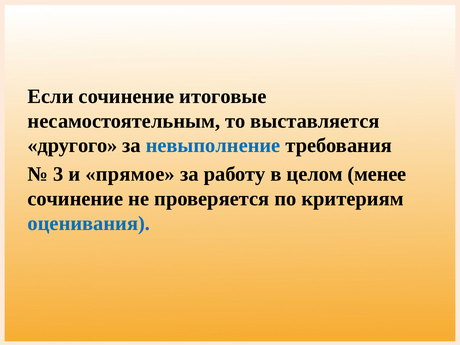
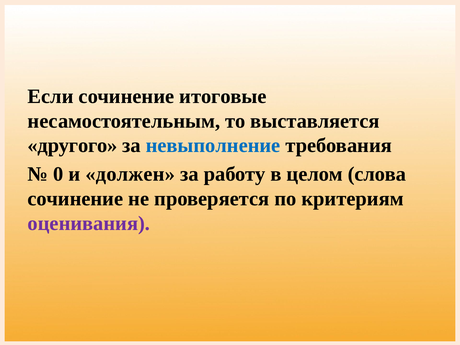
3: 3 -> 0
прямое: прямое -> должен
менее: менее -> слова
оценивания colour: blue -> purple
